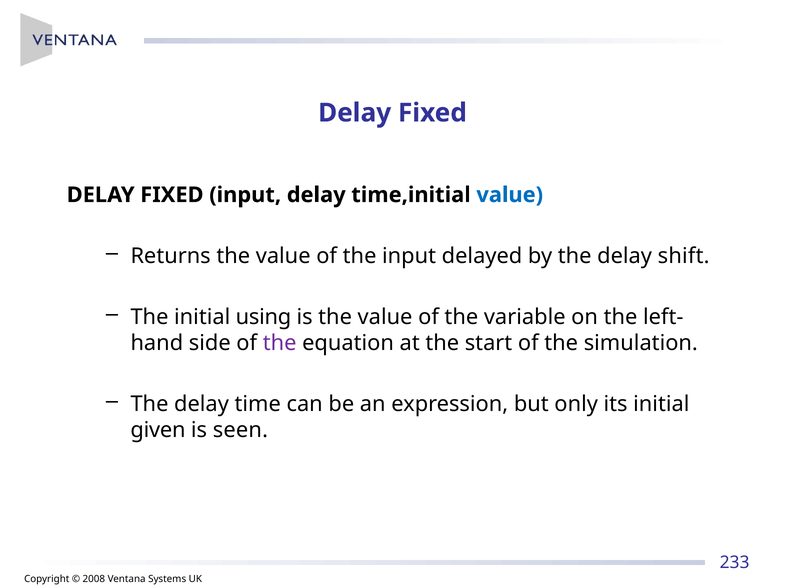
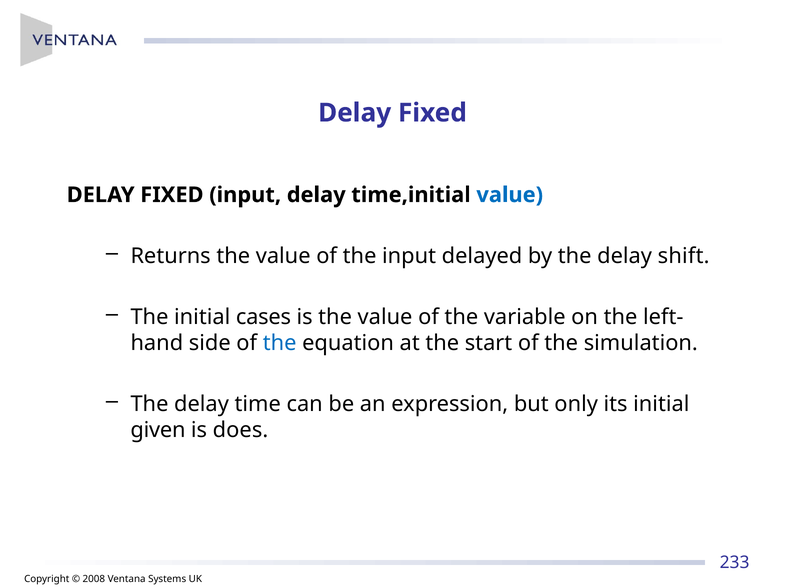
using: using -> cases
the at (280, 343) colour: purple -> blue
seen: seen -> does
